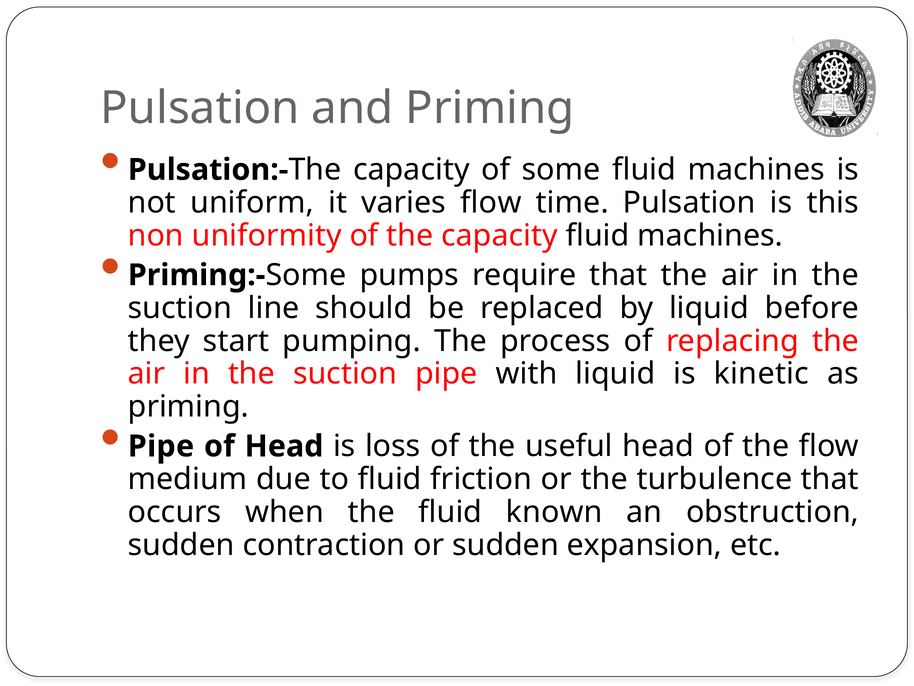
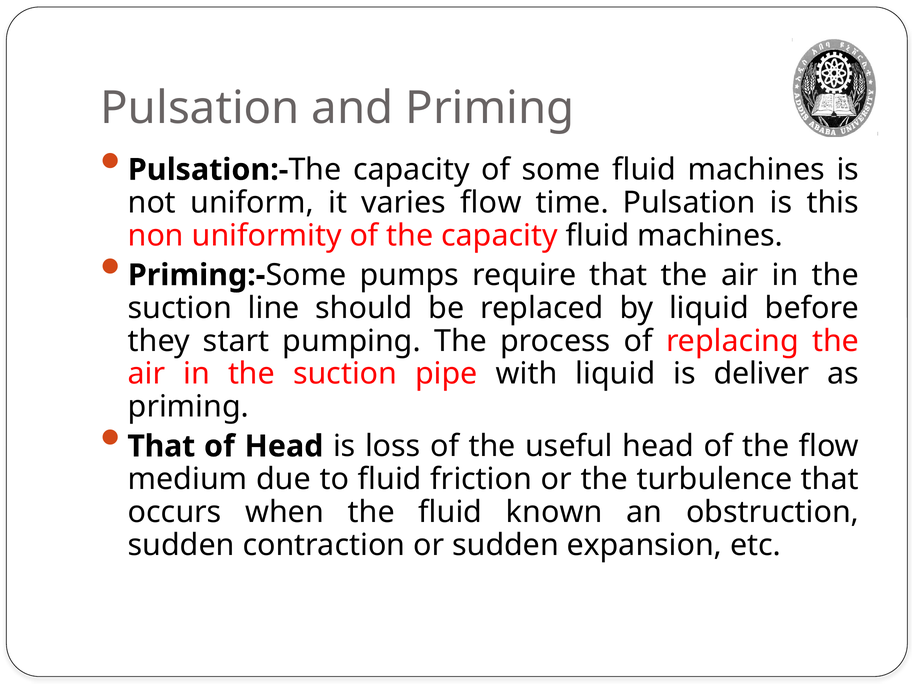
kinetic: kinetic -> deliver
Pipe at (161, 446): Pipe -> That
